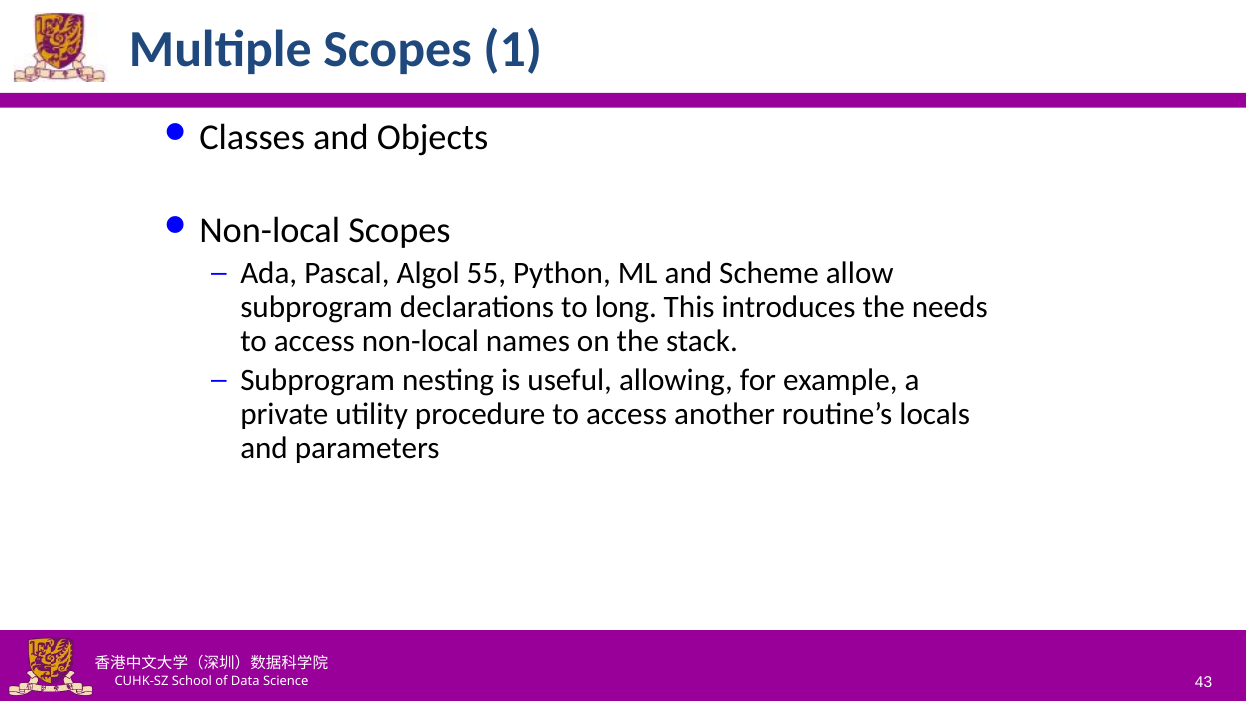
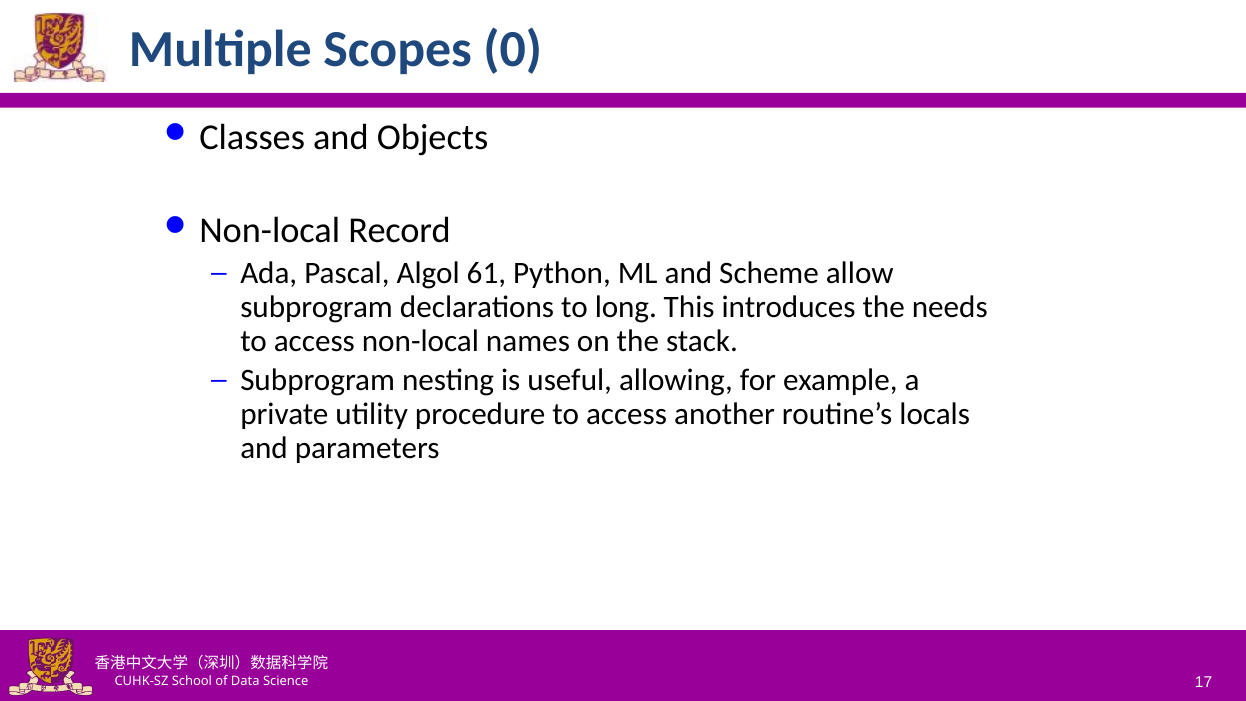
1: 1 -> 0
Scopes at (399, 231): Scopes -> Record
55: 55 -> 61
43: 43 -> 17
